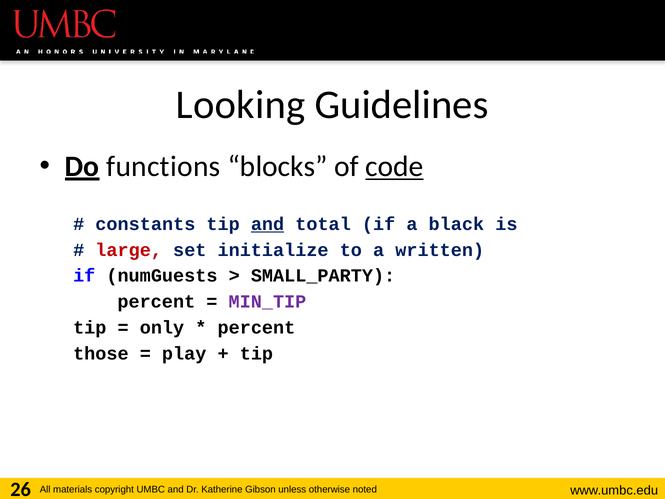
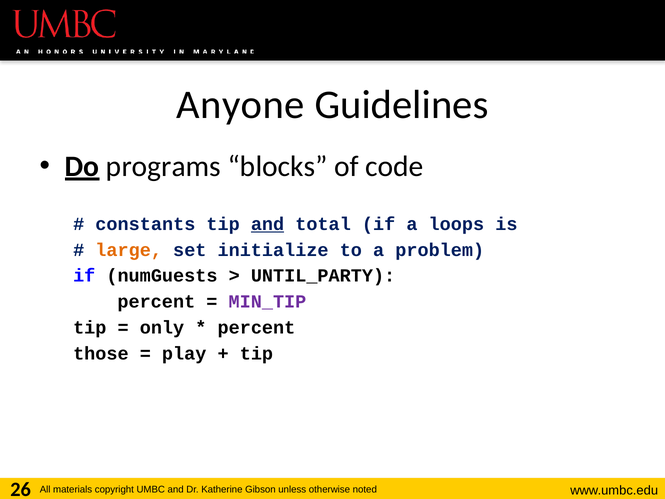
Looking: Looking -> Anyone
functions: functions -> programs
code underline: present -> none
black: black -> loops
large colour: red -> orange
written: written -> problem
SMALL_PARTY: SMALL_PARTY -> UNTIL_PARTY
